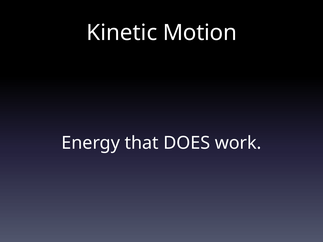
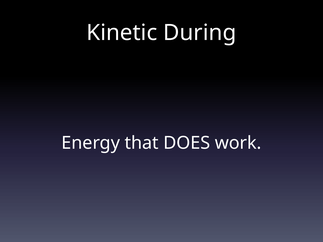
Motion: Motion -> During
